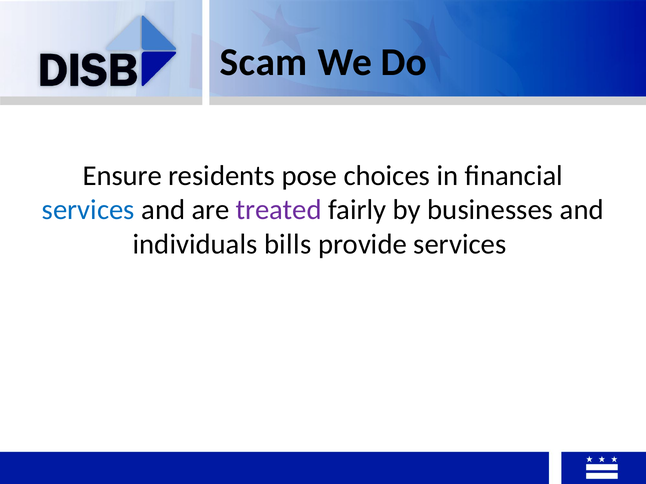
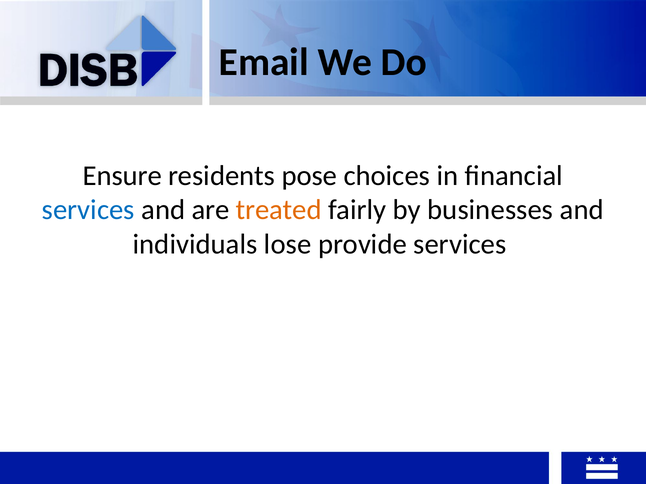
Scam: Scam -> Email
treated colour: purple -> orange
bills: bills -> lose
